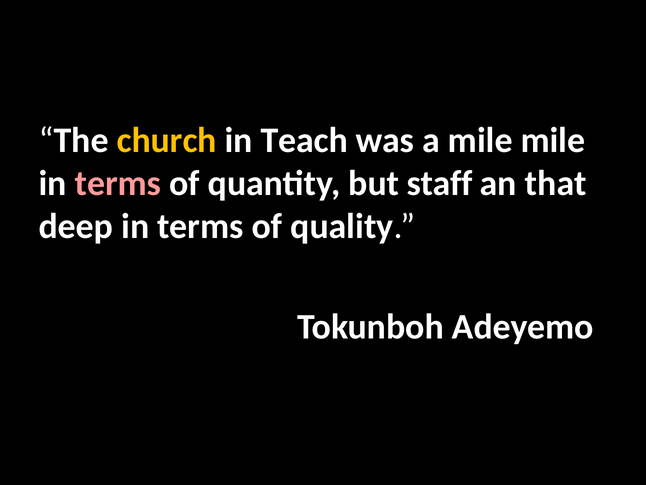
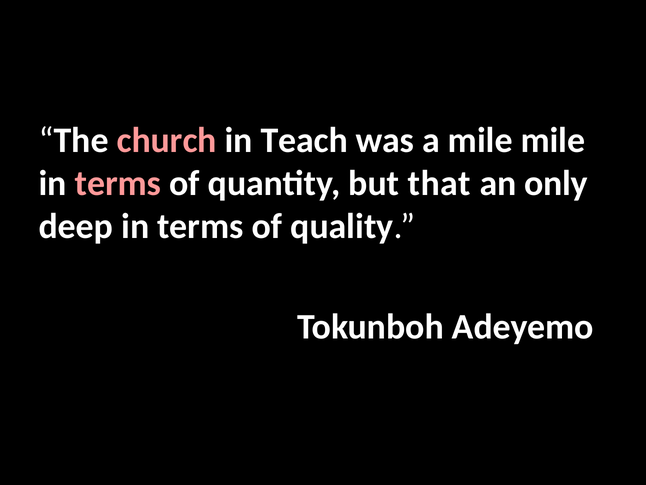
church colour: yellow -> pink
staff: staff -> that
that: that -> only
